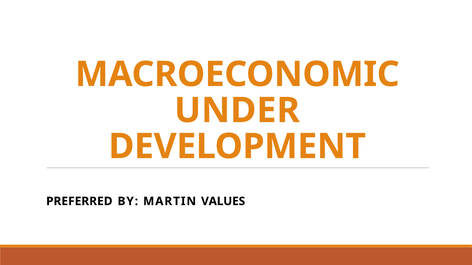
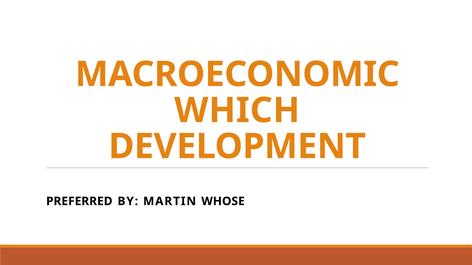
UNDER: UNDER -> WHICH
VALUES: VALUES -> WHOSE
